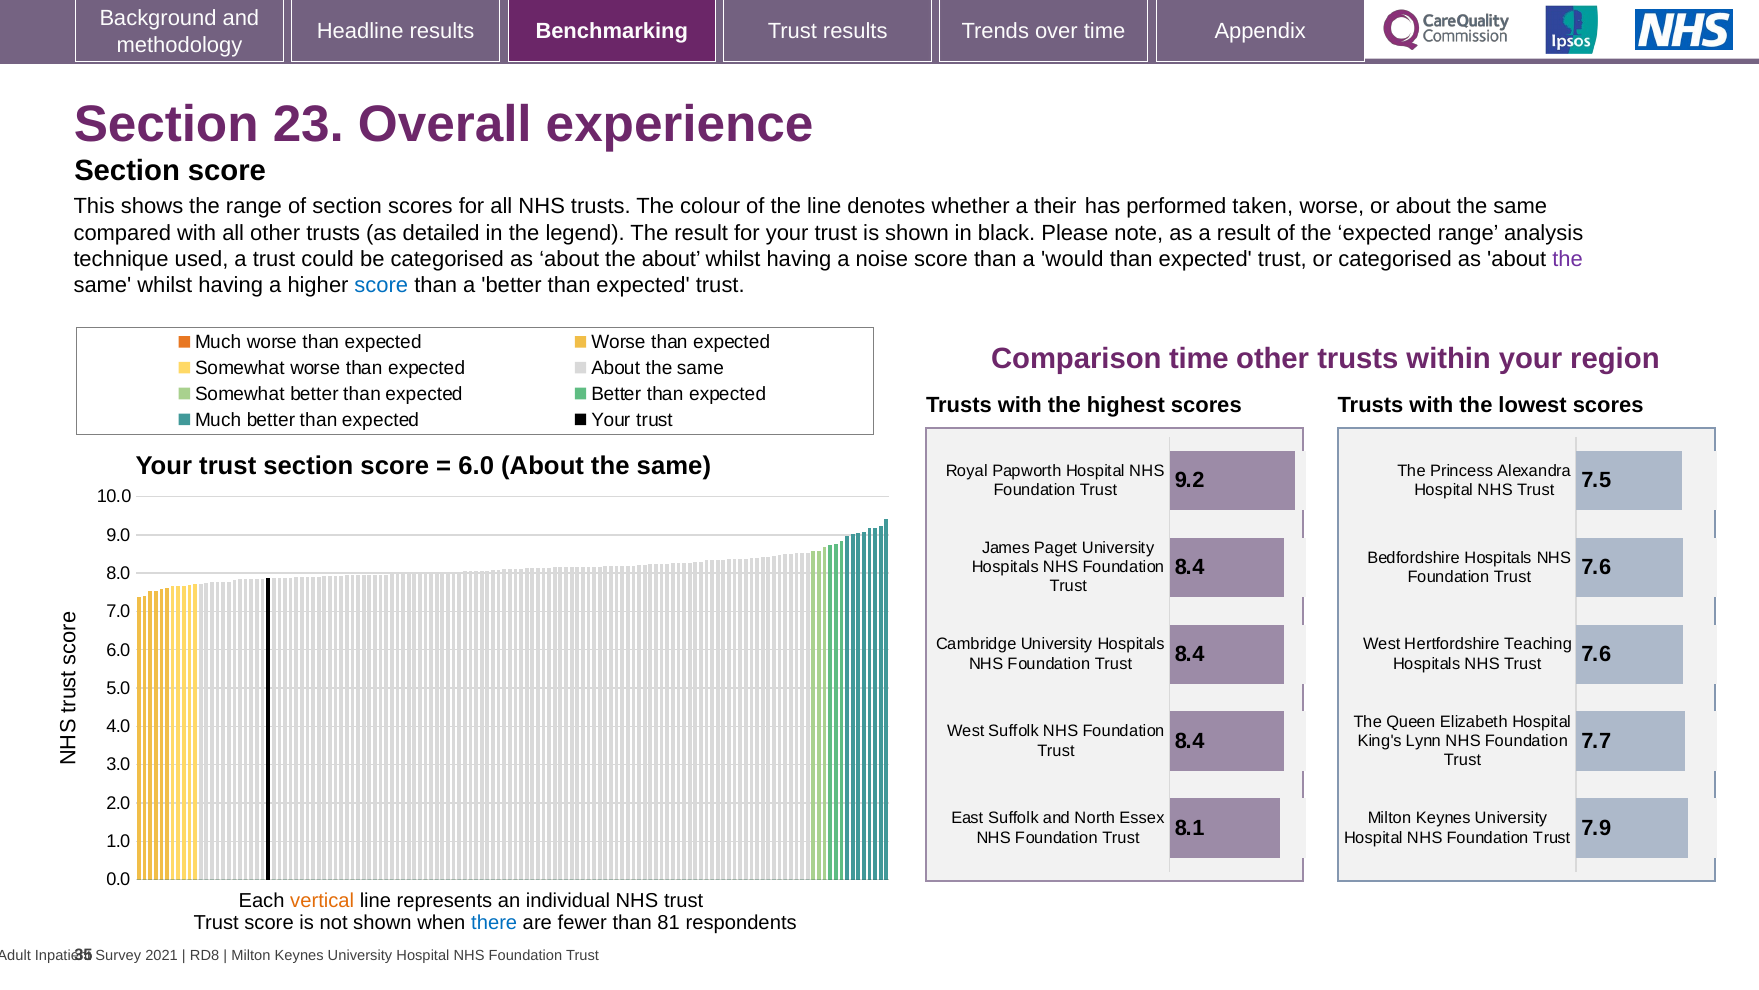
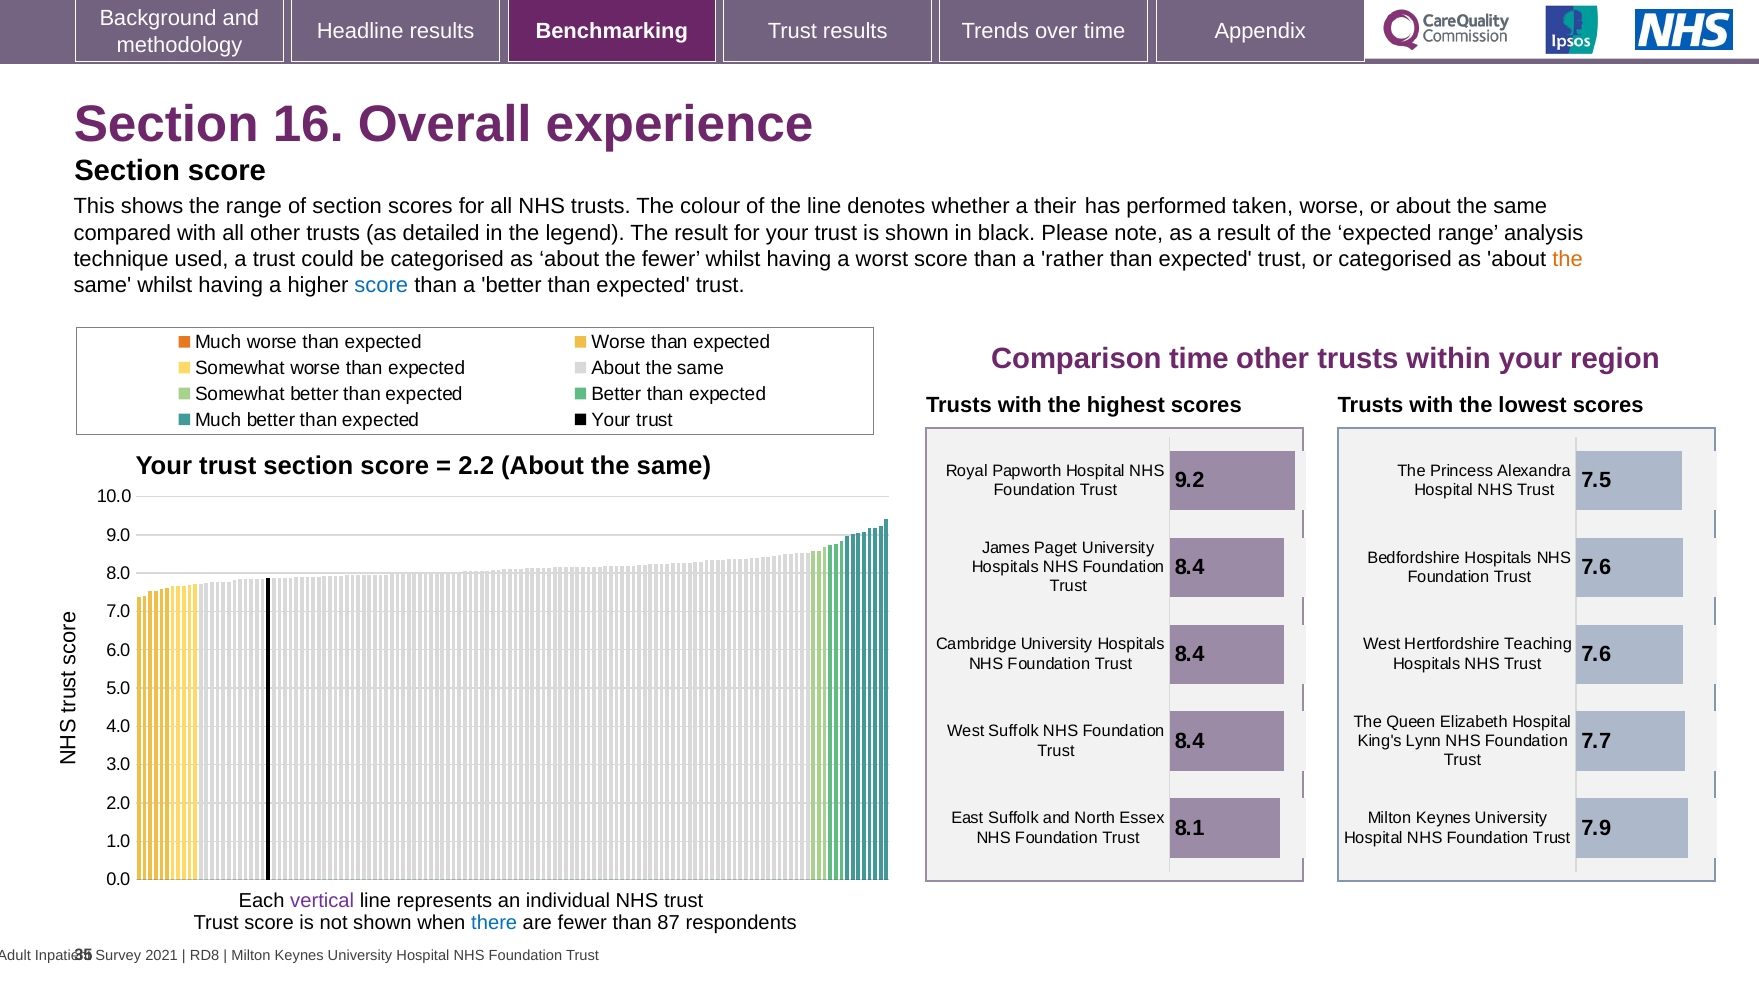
23: 23 -> 16
the about: about -> fewer
noise: noise -> worst
would: would -> rather
the at (1568, 259) colour: purple -> orange
6.0 at (476, 466): 6.0 -> 2.2
vertical colour: orange -> purple
81: 81 -> 87
